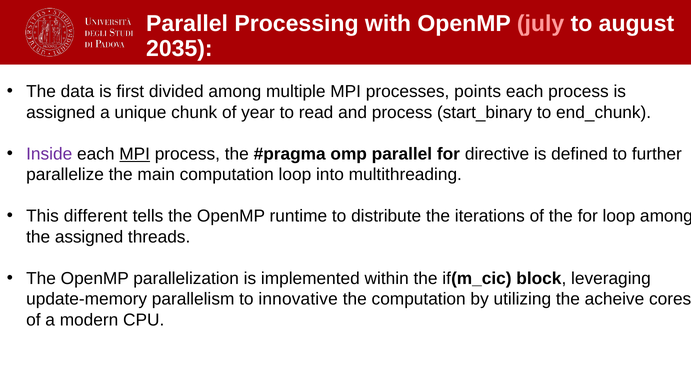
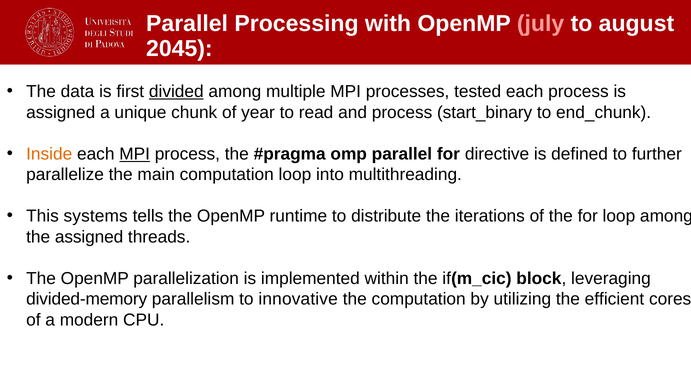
2035: 2035 -> 2045
divided underline: none -> present
points: points -> tested
Inside colour: purple -> orange
different: different -> systems
update-memory: update-memory -> divided-memory
acheive: acheive -> efficient
